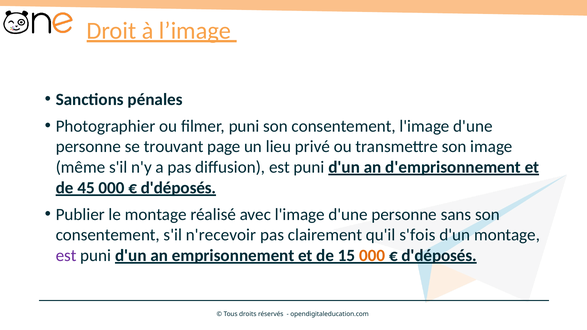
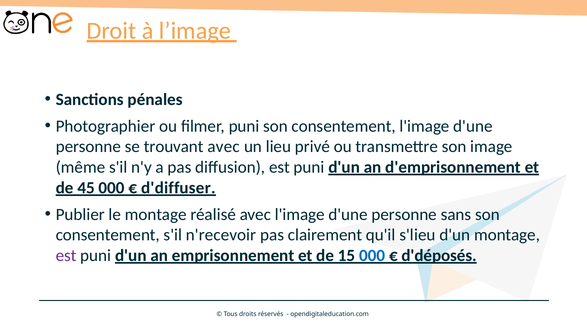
trouvant page: page -> avec
d'déposés at (179, 188): d'déposés -> d'diffuser
s'fois: s'fois -> s'lieu
000 at (372, 256) colour: orange -> blue
